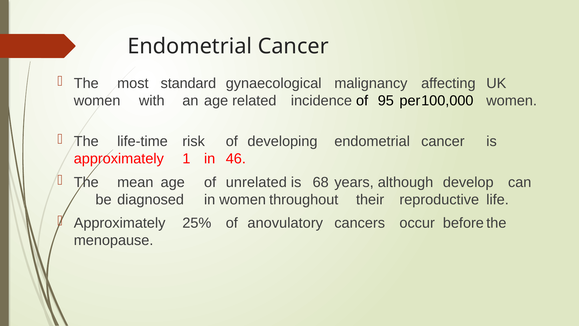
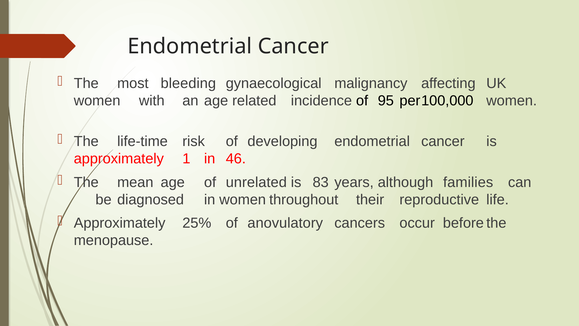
standard: standard -> bleeding
68: 68 -> 83
develop: develop -> families
